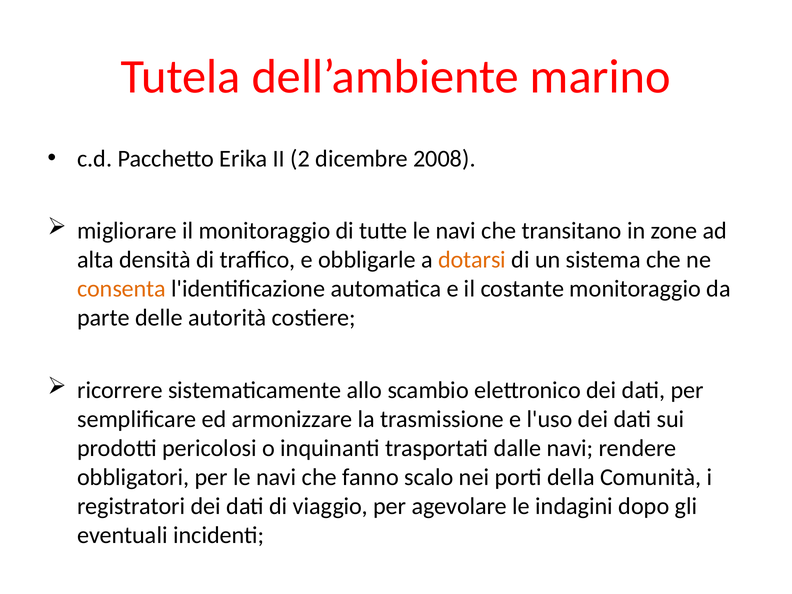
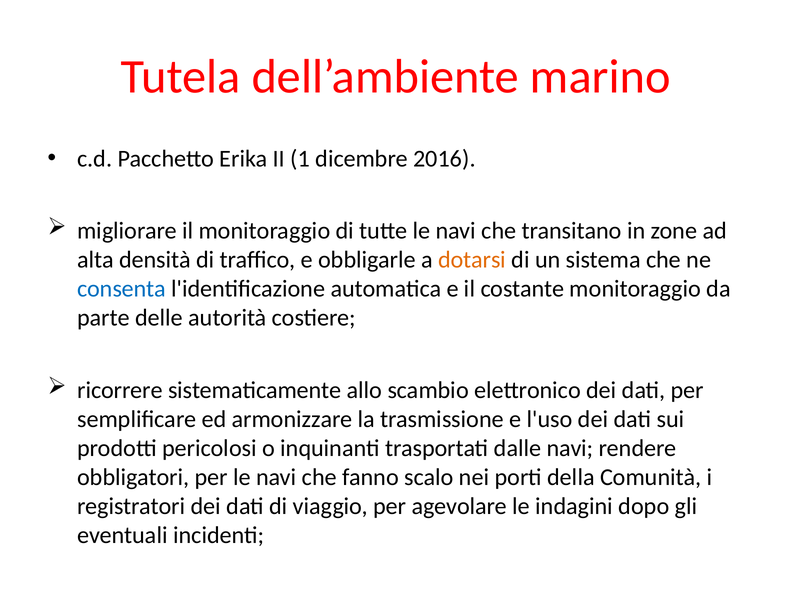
2: 2 -> 1
2008: 2008 -> 2016
consenta colour: orange -> blue
